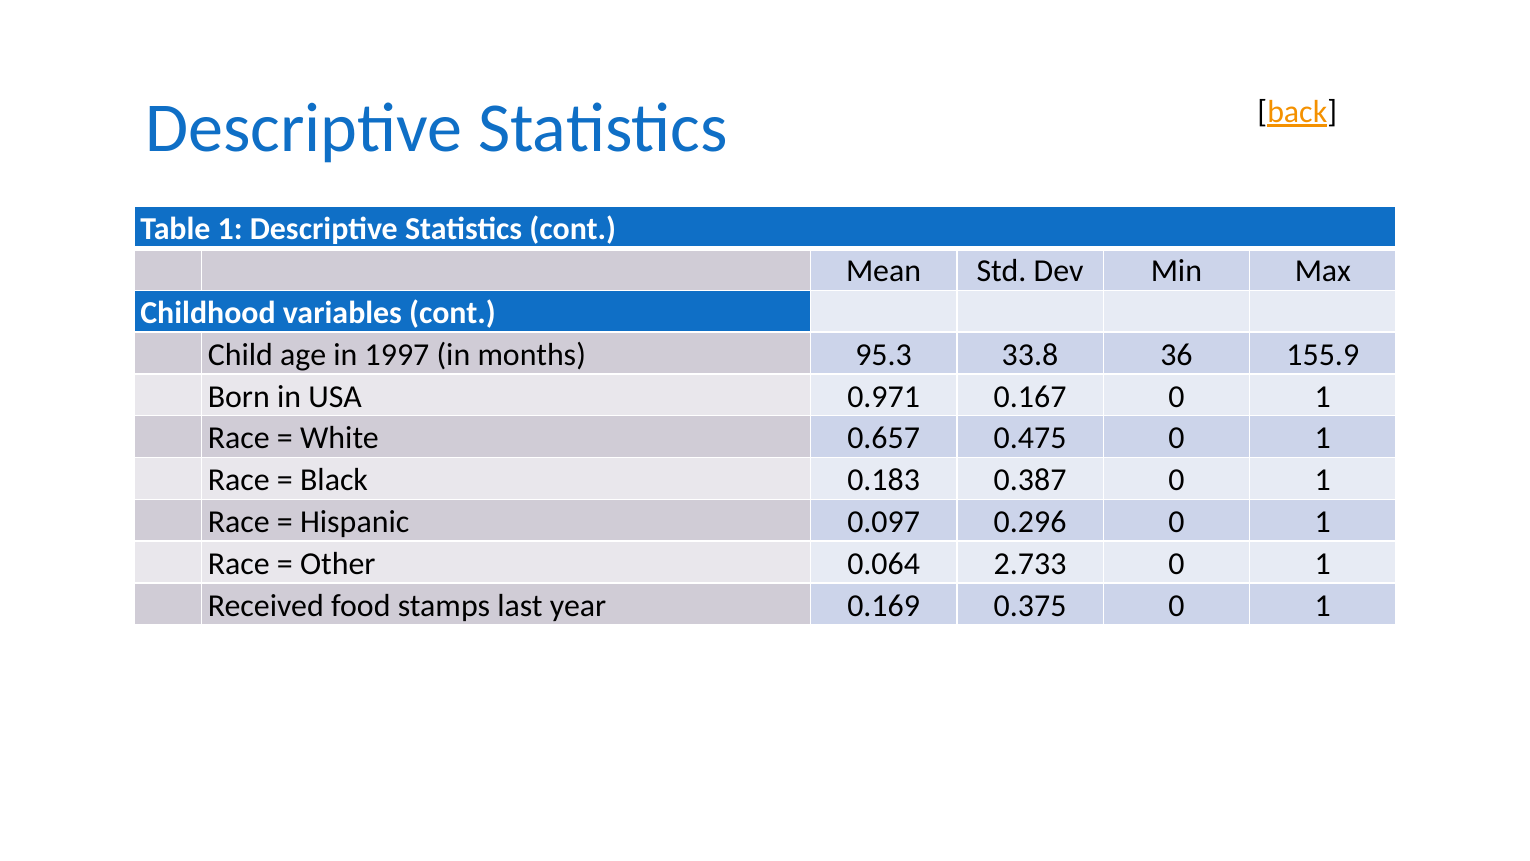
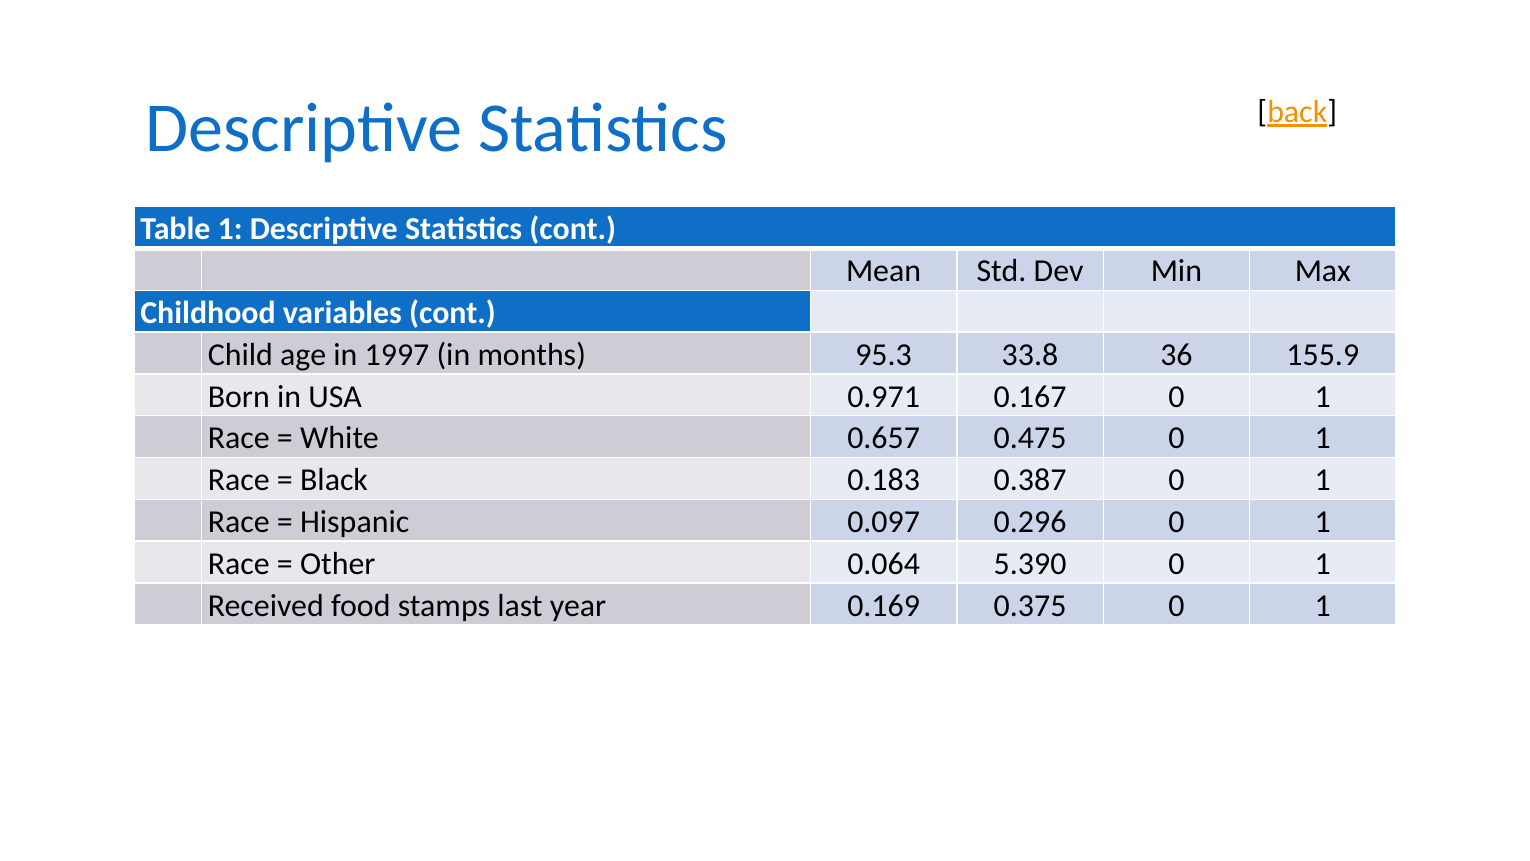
2.733: 2.733 -> 5.390
